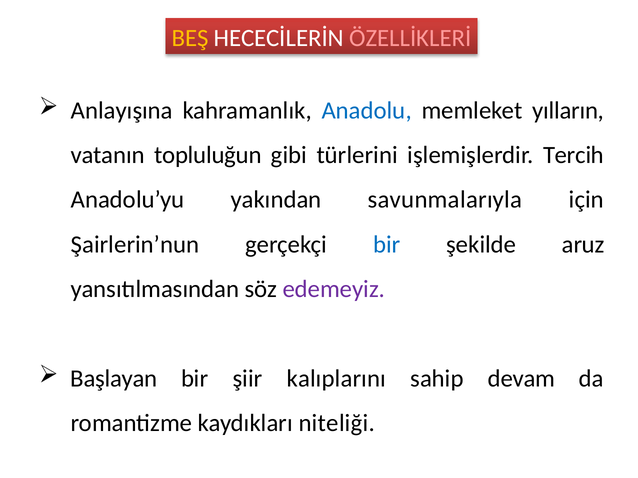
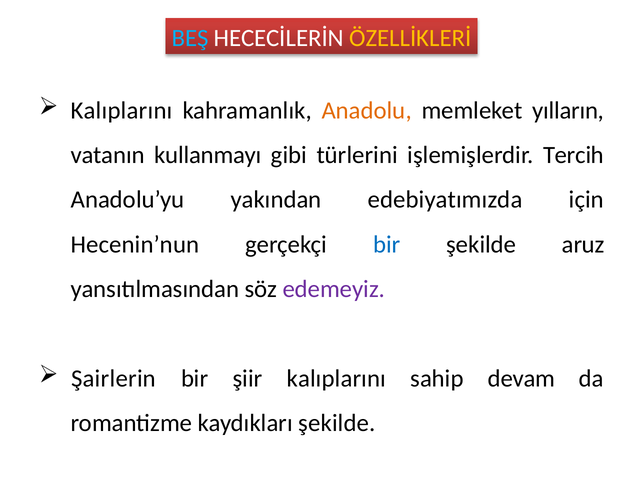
BEŞ colour: yellow -> light blue
ÖZELLİKLERİ colour: pink -> yellow
Anlayışına at (122, 111): Anlayışına -> Kalıplarını
Anadolu colour: blue -> orange
topluluğun: topluluğun -> kullanmayı
savunmalarıyla: savunmalarıyla -> edebiyatımızda
Şairlerin’nun: Şairlerin’nun -> Hecenin’nun
Başlayan: Başlayan -> Şairlerin
kaydıkları niteliği: niteliği -> şekilde
